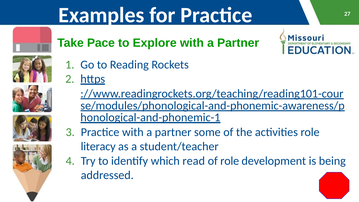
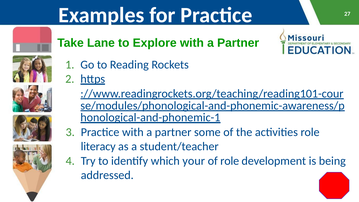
Pace: Pace -> Lane
read: read -> your
